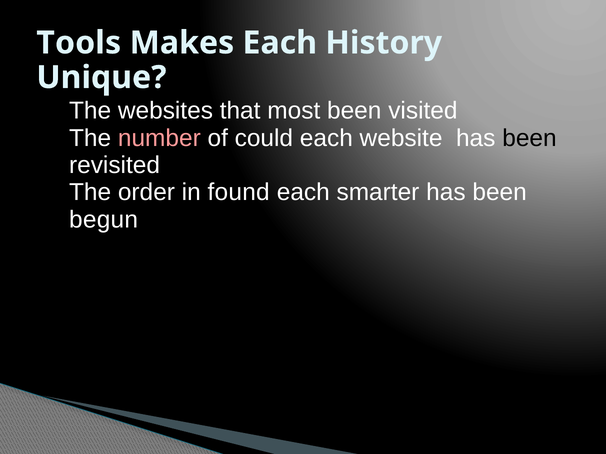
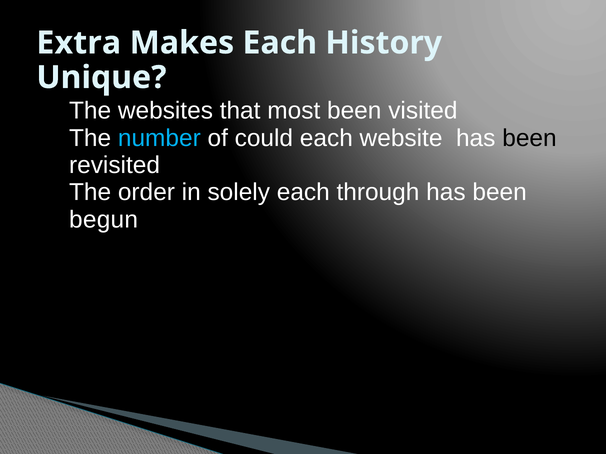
Tools: Tools -> Extra
number colour: pink -> light blue
found: found -> solely
smarter: smarter -> through
